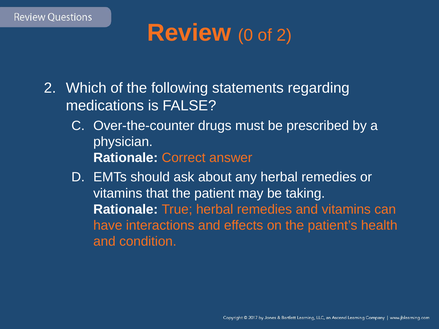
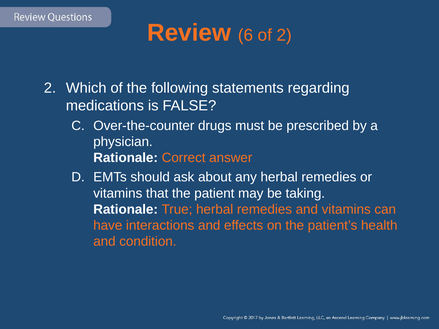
0: 0 -> 6
